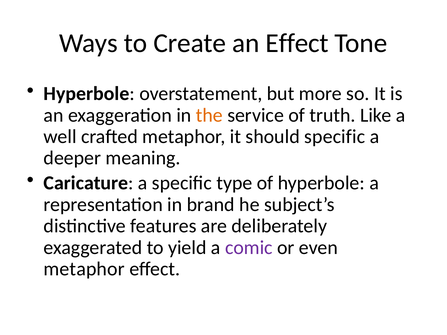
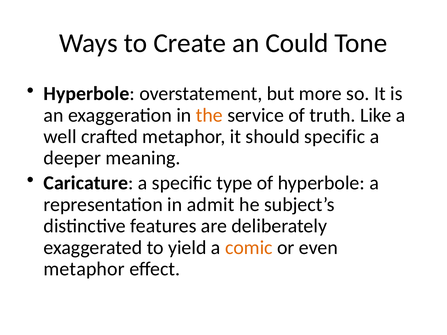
an Effect: Effect -> Could
brand: brand -> admit
comic colour: purple -> orange
